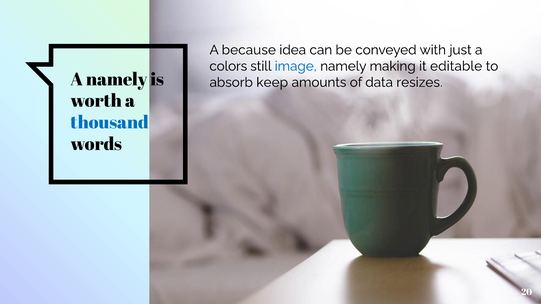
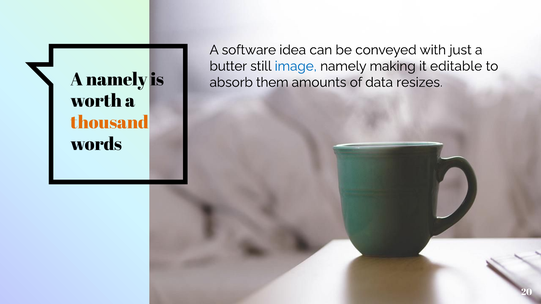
because: because -> software
colors: colors -> butter
keep: keep -> them
thousand colour: blue -> orange
